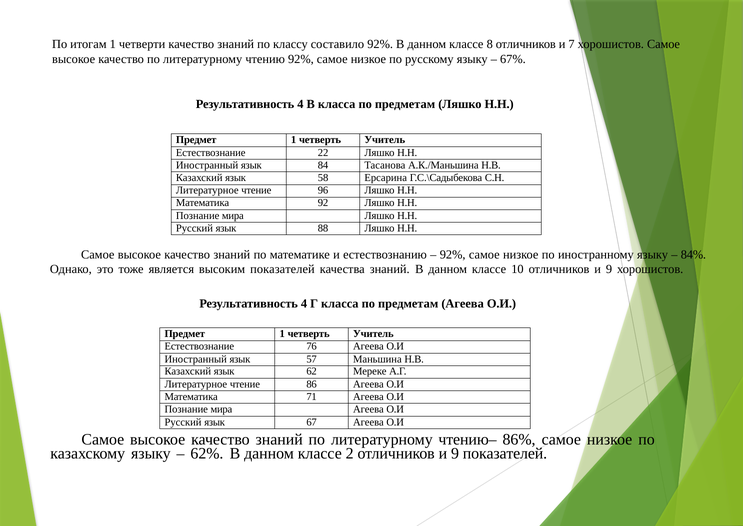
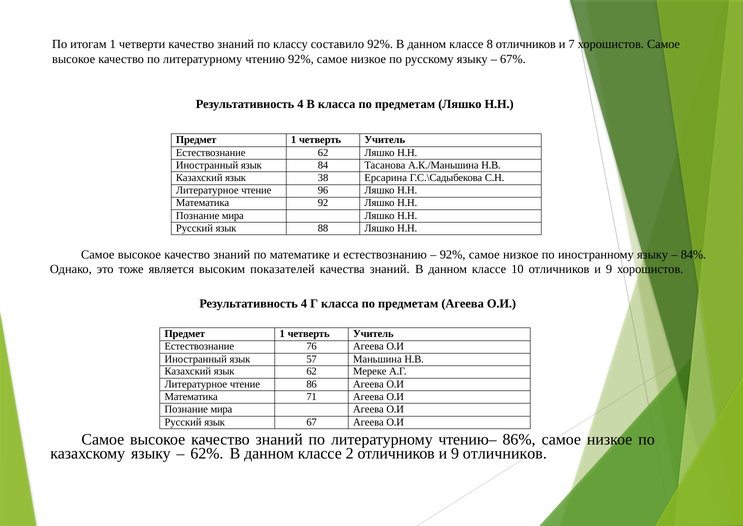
Естествознание 22: 22 -> 62
58: 58 -> 38
9 показателей: показателей -> отличников
